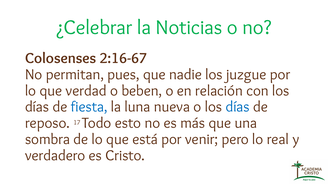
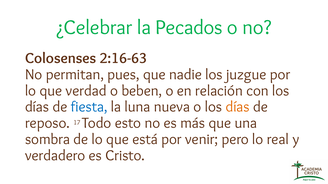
Noticias: Noticias -> Pecados
2:16-67: 2:16-67 -> 2:16-63
días at (238, 107) colour: blue -> orange
